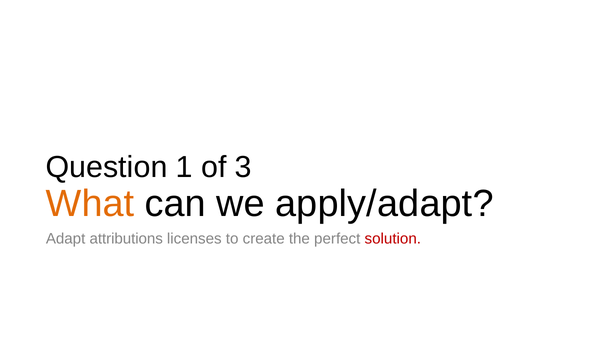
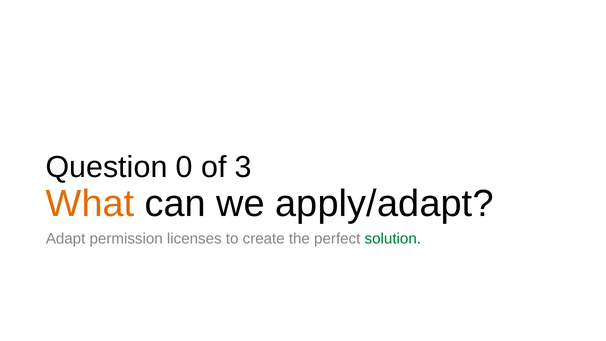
1: 1 -> 0
attributions: attributions -> permission
solution colour: red -> green
